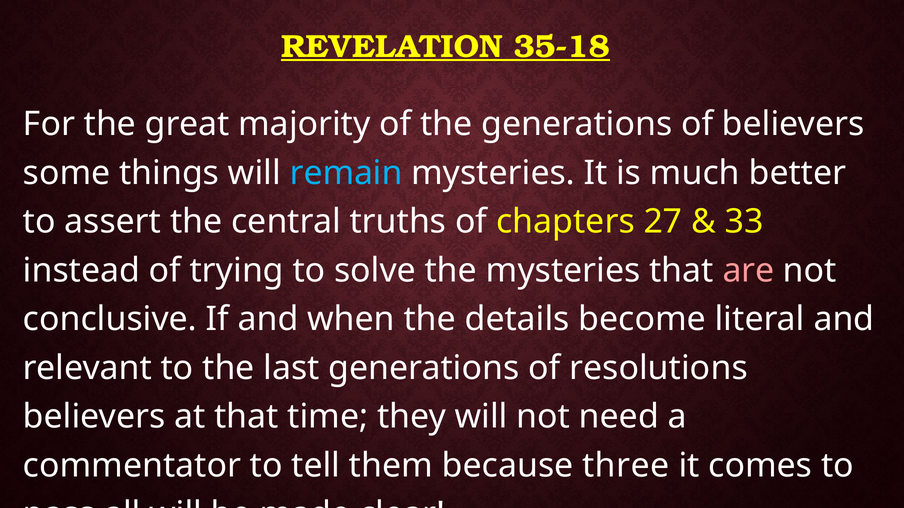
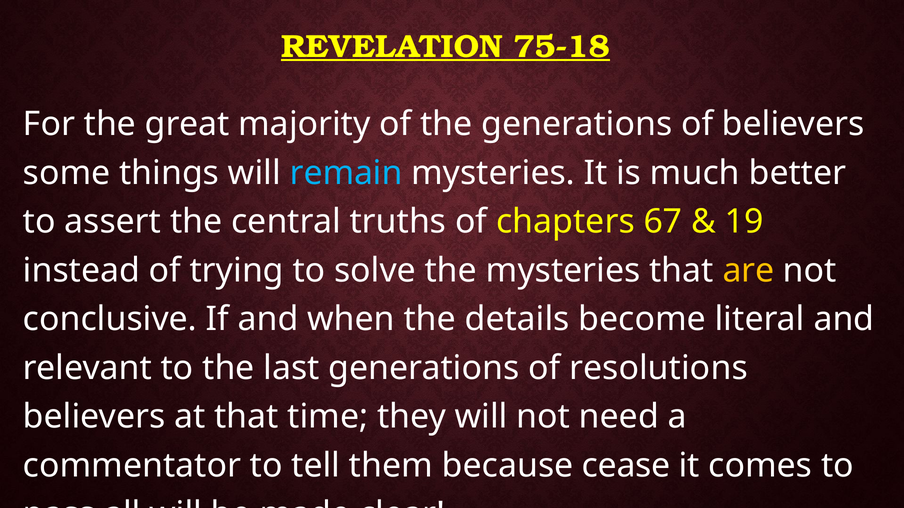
35-18: 35-18 -> 75-18
27: 27 -> 67
33: 33 -> 19
are colour: pink -> yellow
three: three -> cease
